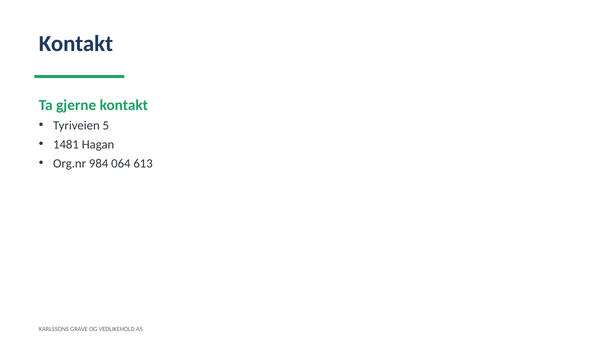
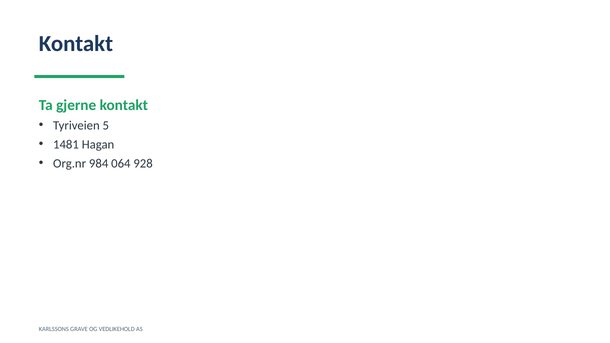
613: 613 -> 928
